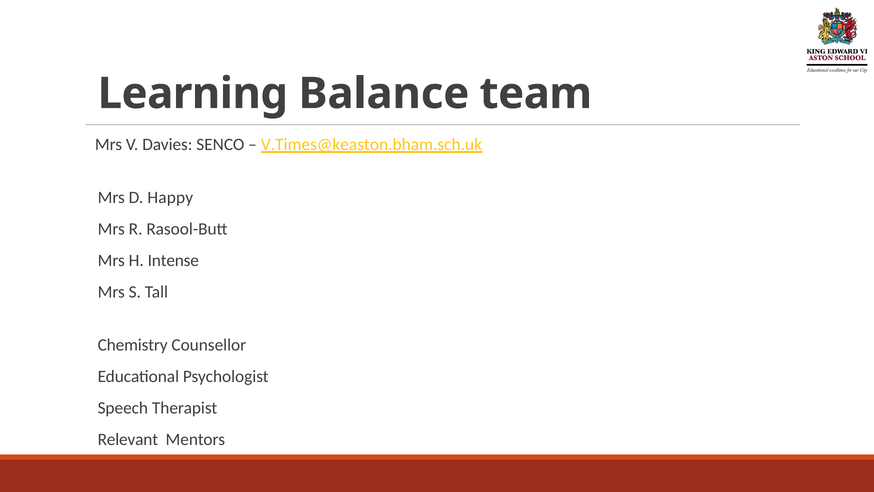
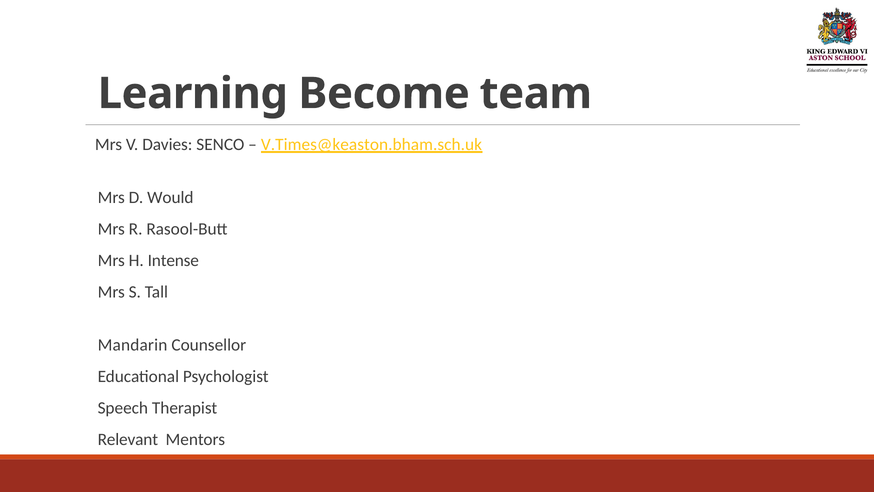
Balance: Balance -> Become
Happy: Happy -> Would
Chemistry: Chemistry -> Mandarin
